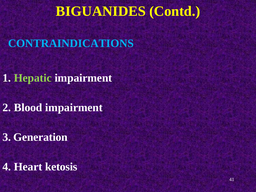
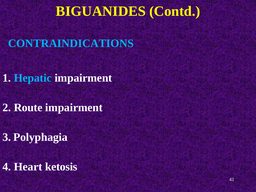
Hepatic colour: light green -> light blue
Blood: Blood -> Route
Generation: Generation -> Polyphagia
